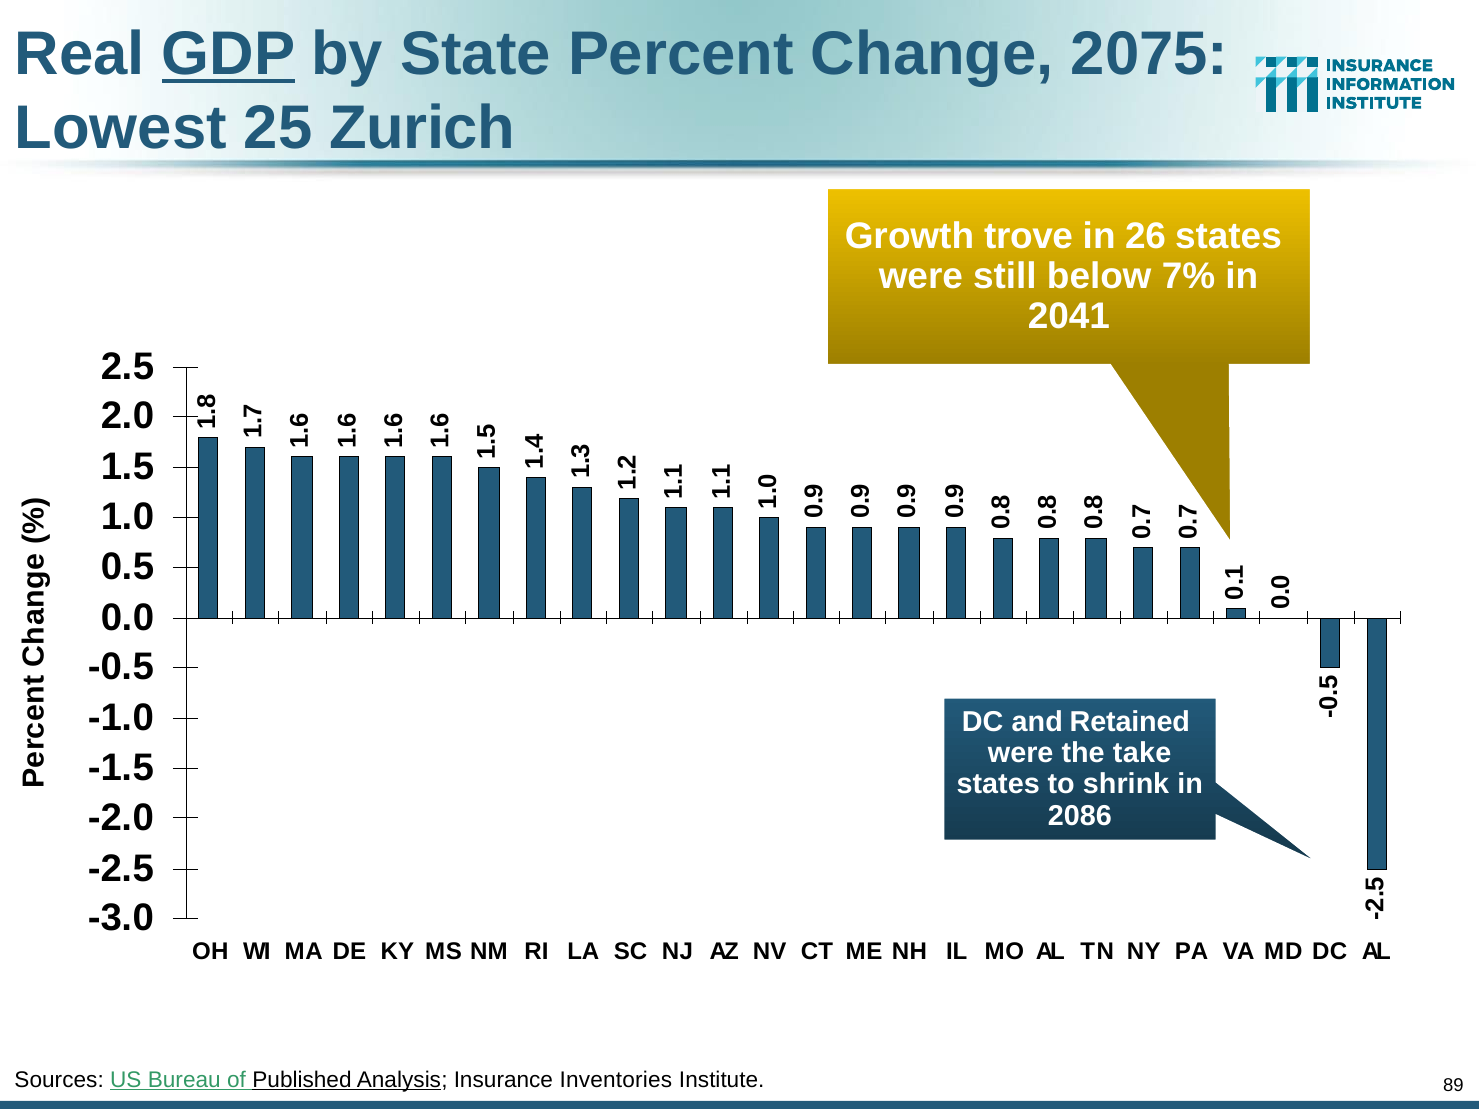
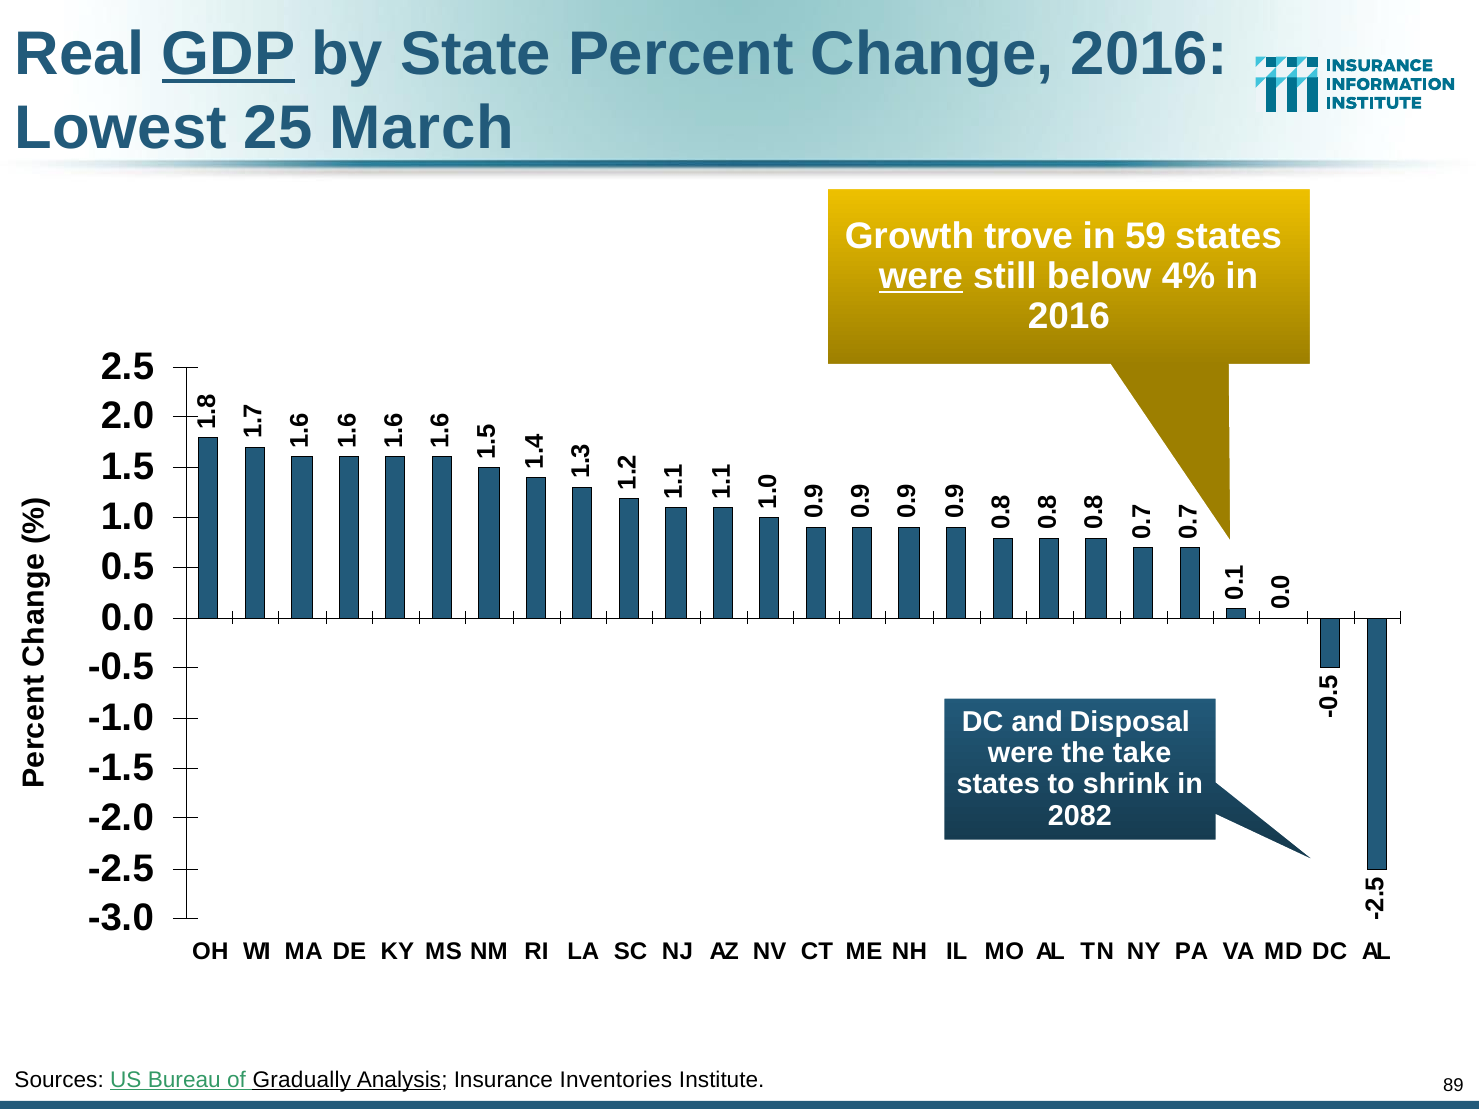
Change 2075: 2075 -> 2016
Zurich: Zurich -> March
26: 26 -> 59
were at (921, 276) underline: none -> present
7%: 7% -> 4%
2041 at (1069, 316): 2041 -> 2016
Retained: Retained -> Disposal
2086: 2086 -> 2082
Published: Published -> Gradually
